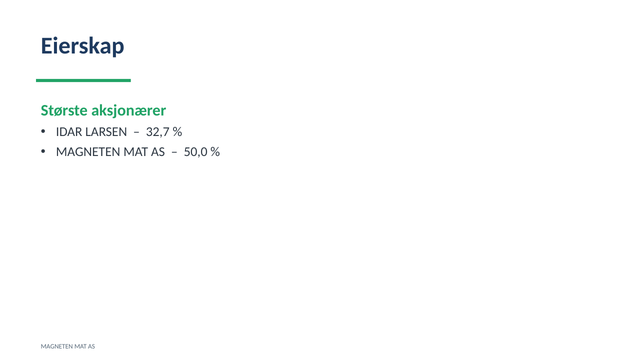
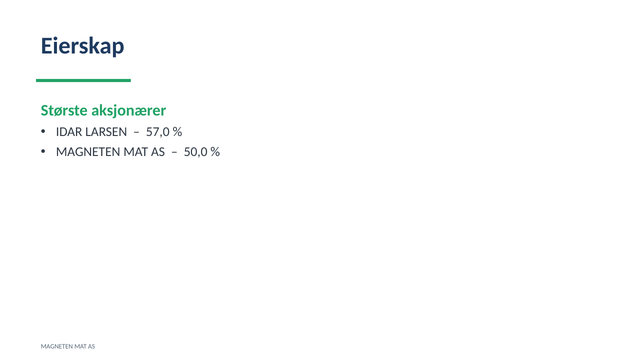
32,7: 32,7 -> 57,0
